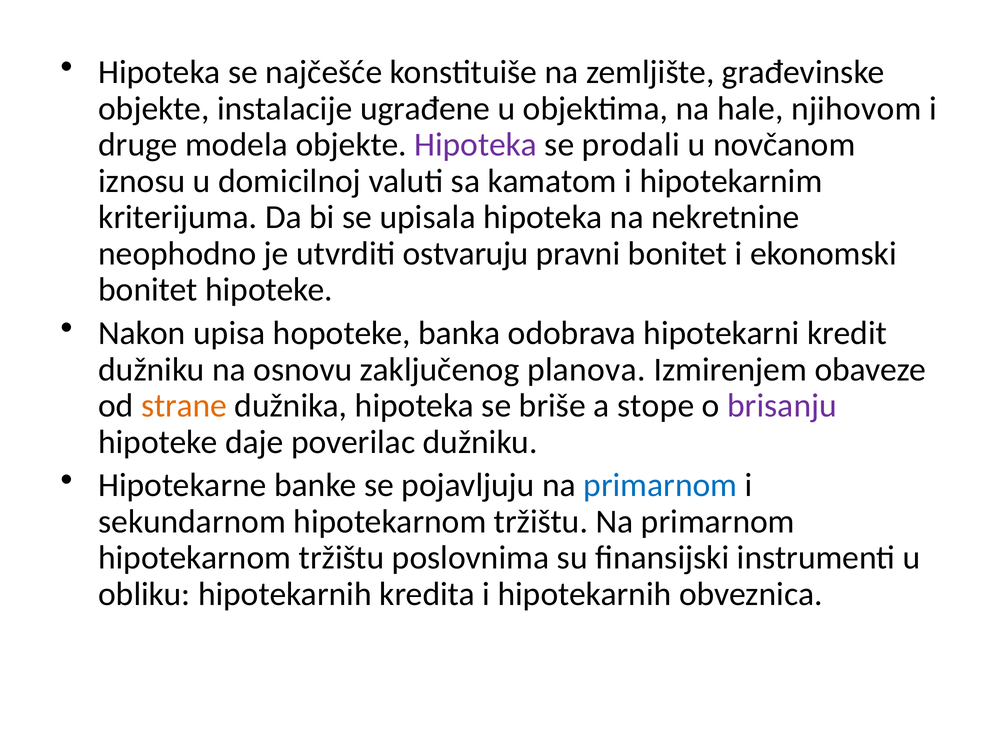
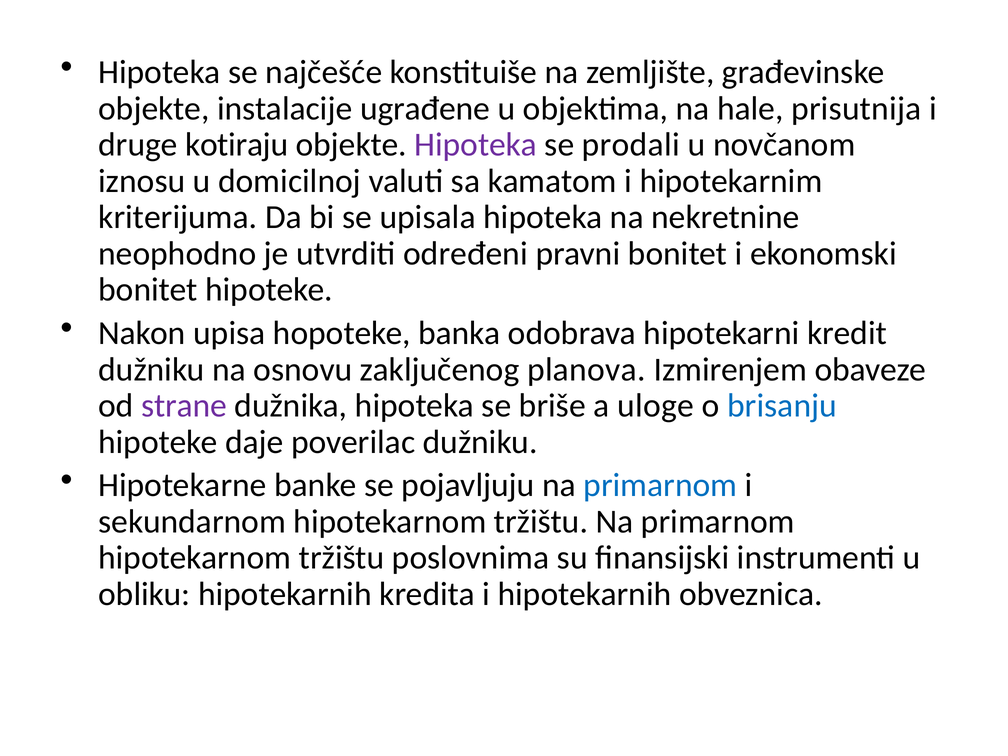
njihovom: njihovom -> prisutnija
modela: modela -> kotiraju
ostvaruju: ostvaruju -> određeni
strane colour: orange -> purple
stope: stope -> uloge
brisanju colour: purple -> blue
